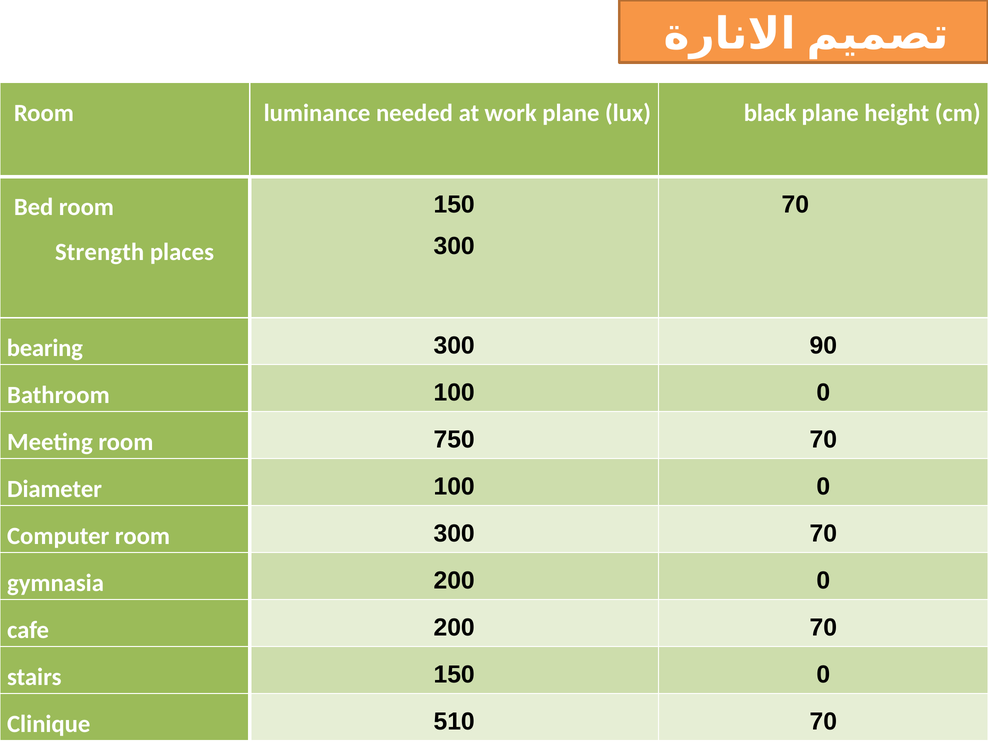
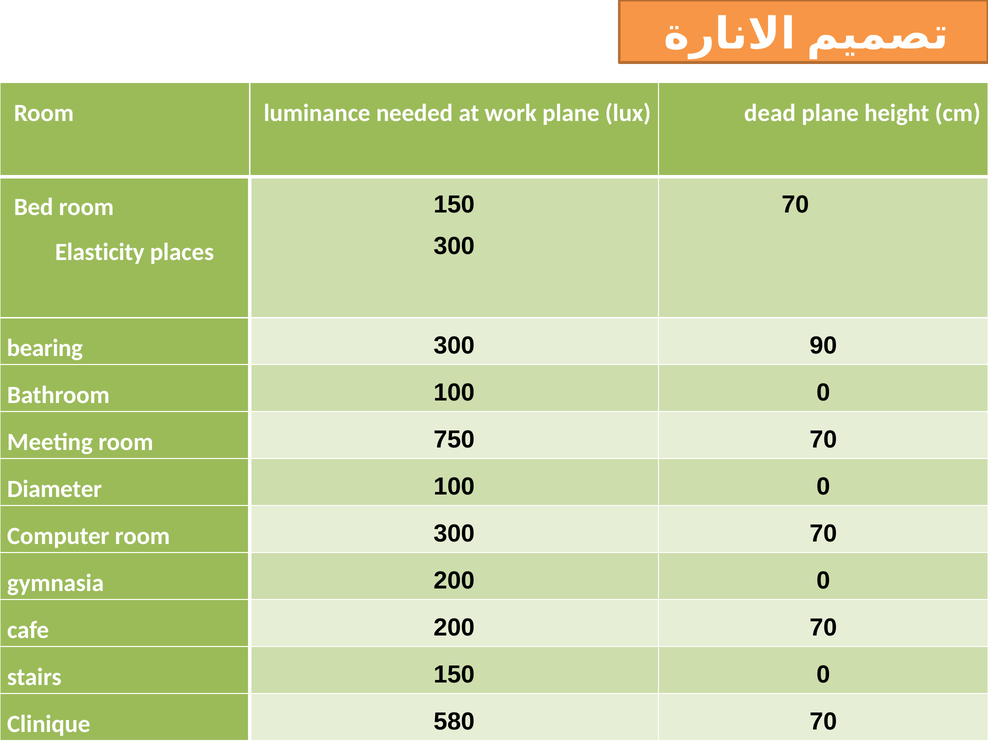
black: black -> dead
Strength: Strength -> Elasticity
510: 510 -> 580
